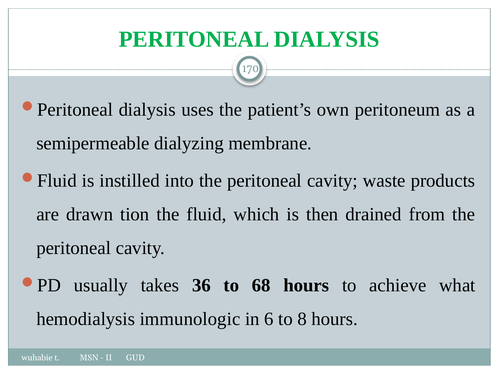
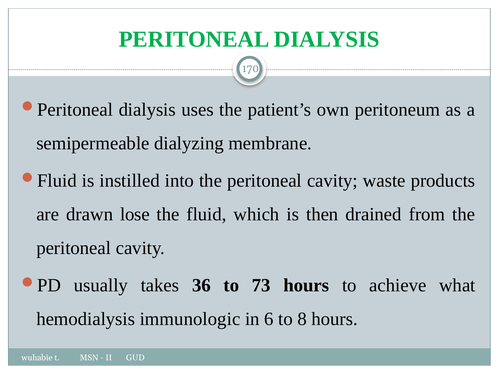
tion: tion -> lose
68: 68 -> 73
